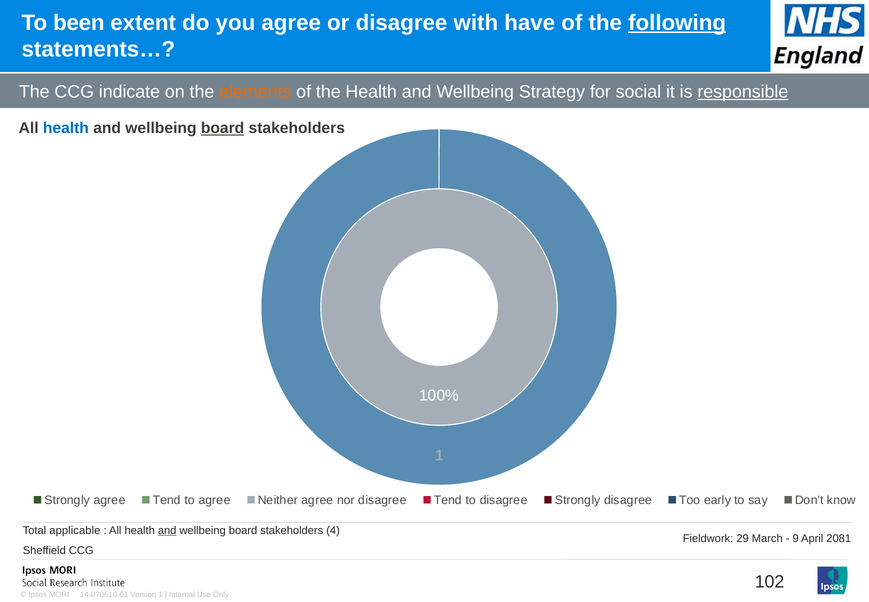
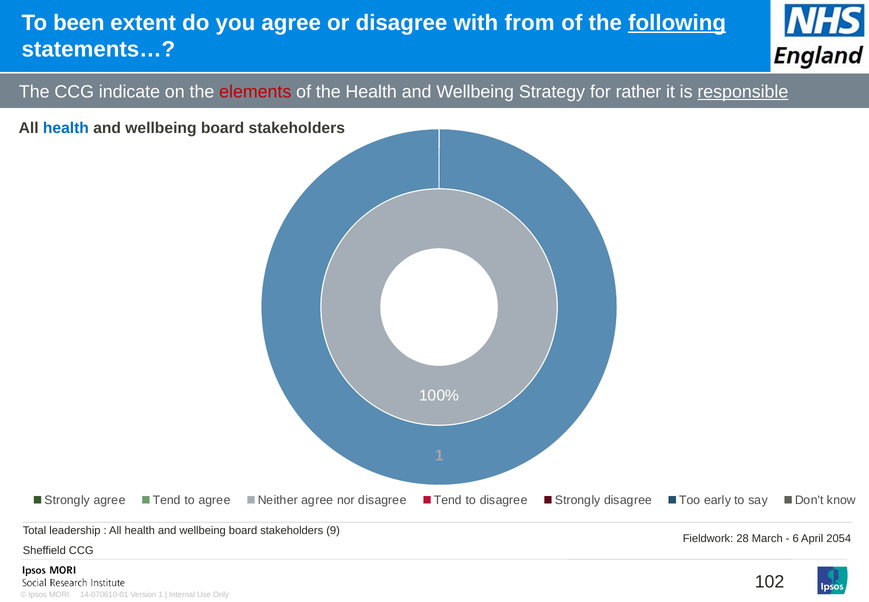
have: have -> from
elements colour: orange -> red
social: social -> rather
board at (223, 128) underline: present -> none
applicable: applicable -> leadership
and at (167, 530) underline: present -> none
4: 4 -> 9
29: 29 -> 28
9: 9 -> 6
2081: 2081 -> 2054
